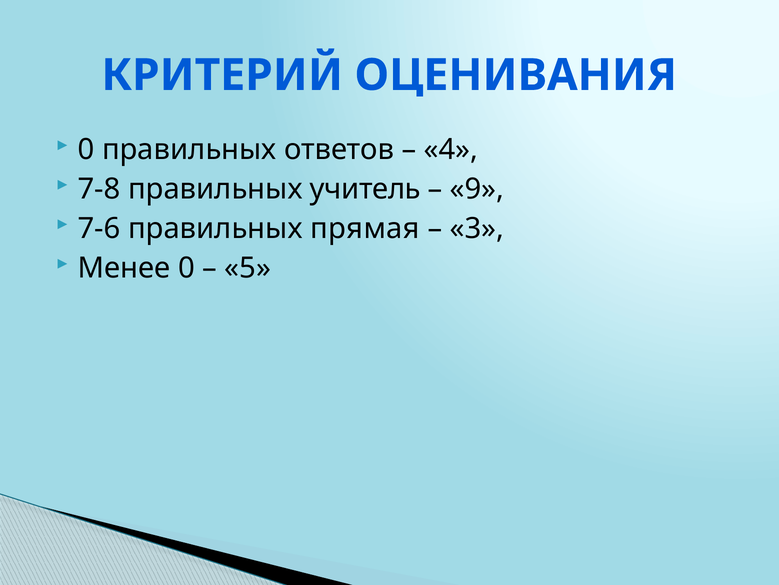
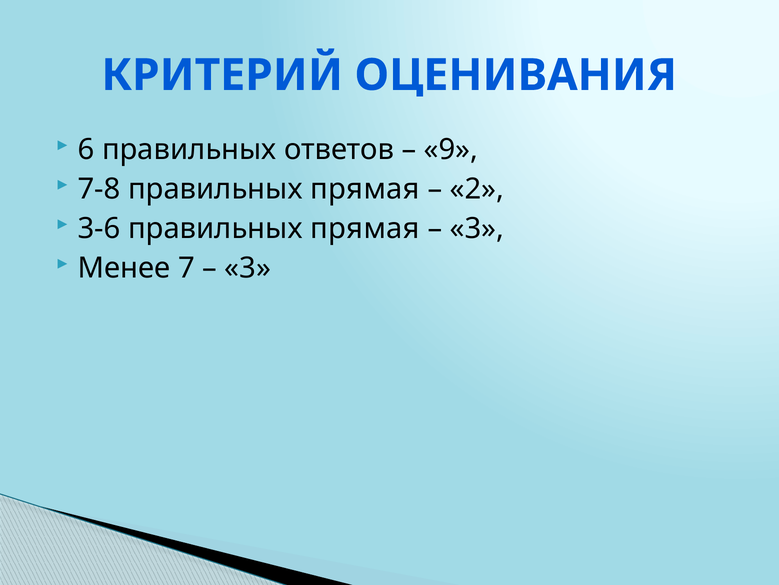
0 at (86, 150): 0 -> 6
4: 4 -> 9
7-8 правильных учитель: учитель -> прямая
9: 9 -> 2
7-6: 7-6 -> 3-6
Менее 0: 0 -> 7
5 at (248, 268): 5 -> 3
